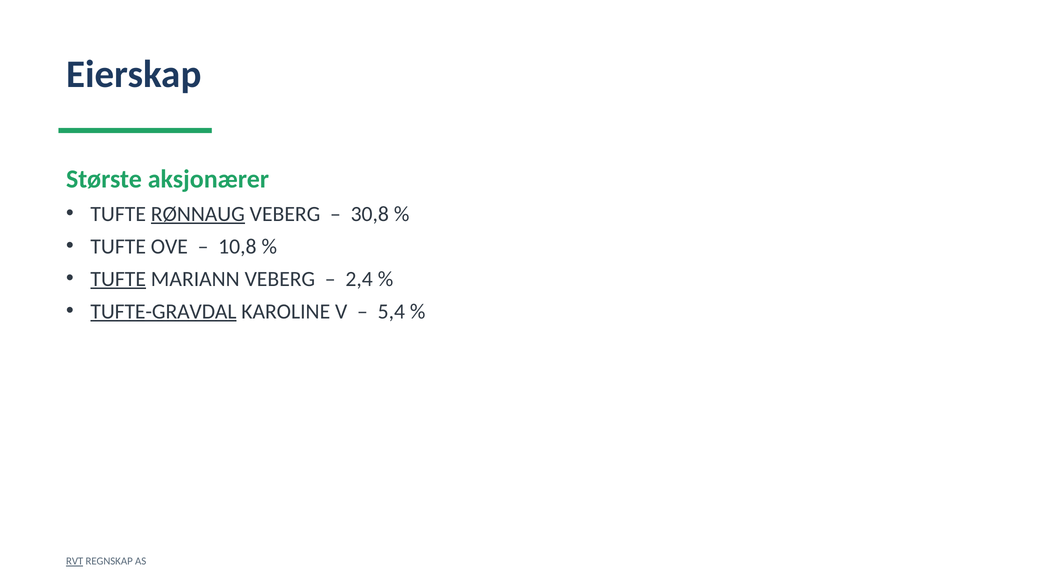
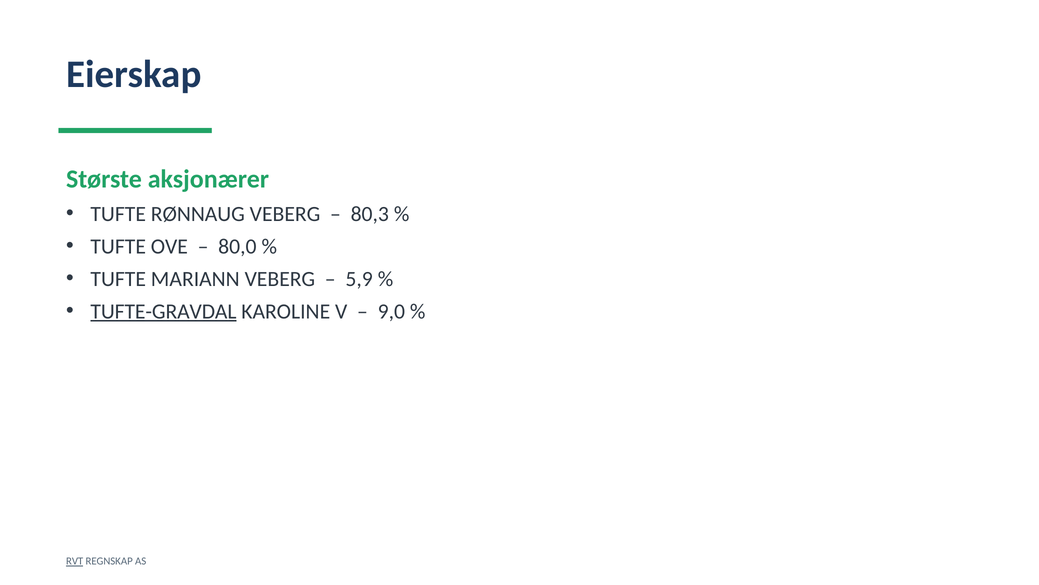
RØNNAUG underline: present -> none
30,8: 30,8 -> 80,3
10,8: 10,8 -> 80,0
TUFTE at (118, 279) underline: present -> none
2,4: 2,4 -> 5,9
5,4: 5,4 -> 9,0
